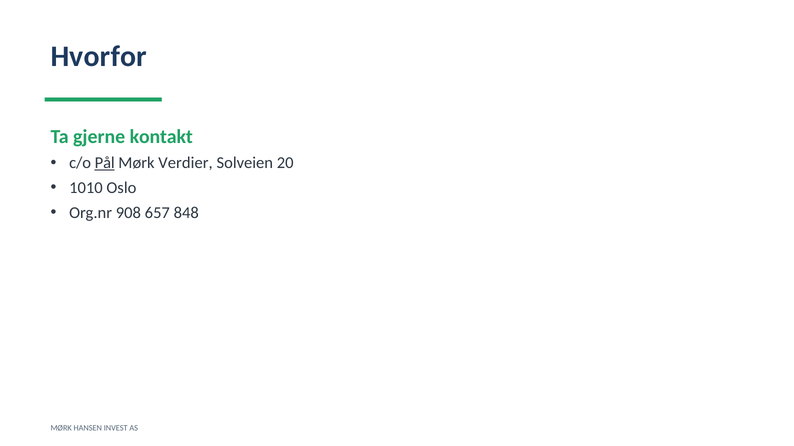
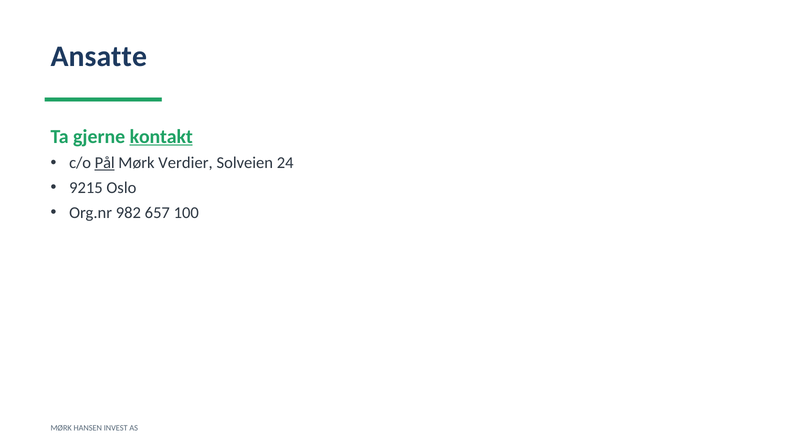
Hvorfor: Hvorfor -> Ansatte
kontakt underline: none -> present
20: 20 -> 24
1010: 1010 -> 9215
908: 908 -> 982
848: 848 -> 100
